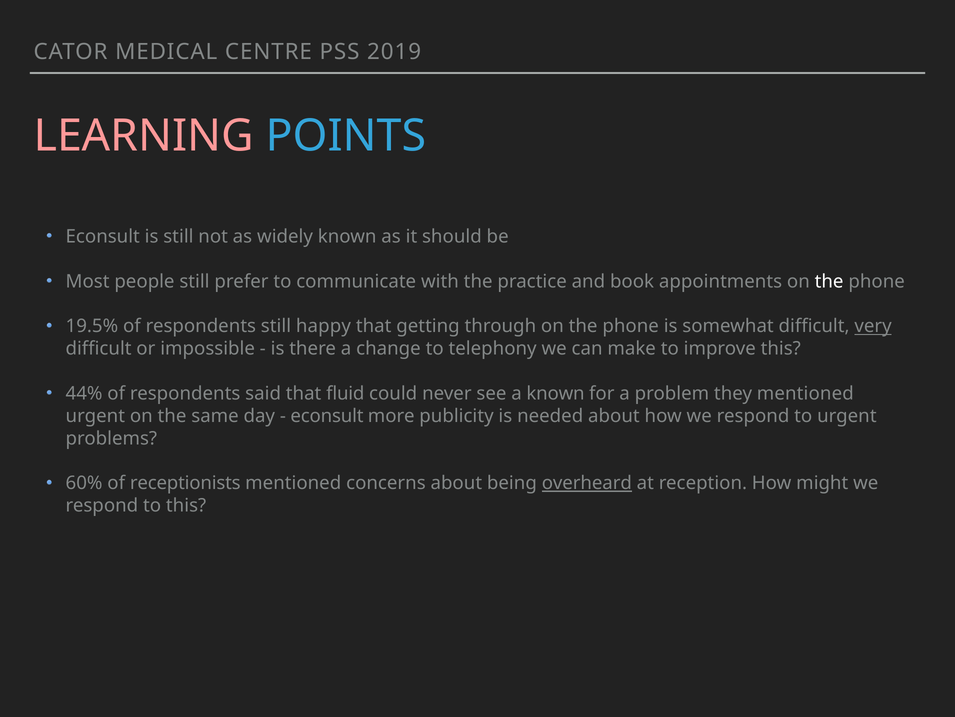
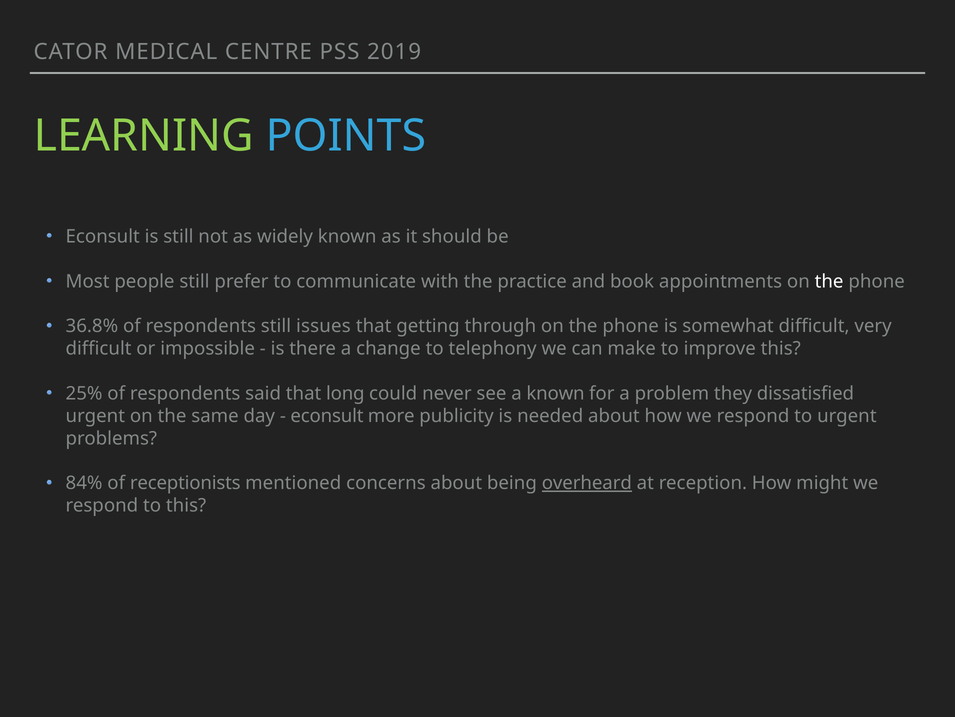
LEARNING colour: pink -> light green
19.5%: 19.5% -> 36.8%
happy: happy -> issues
very underline: present -> none
44%: 44% -> 25%
fluid: fluid -> long
they mentioned: mentioned -> dissatisfied
60%: 60% -> 84%
